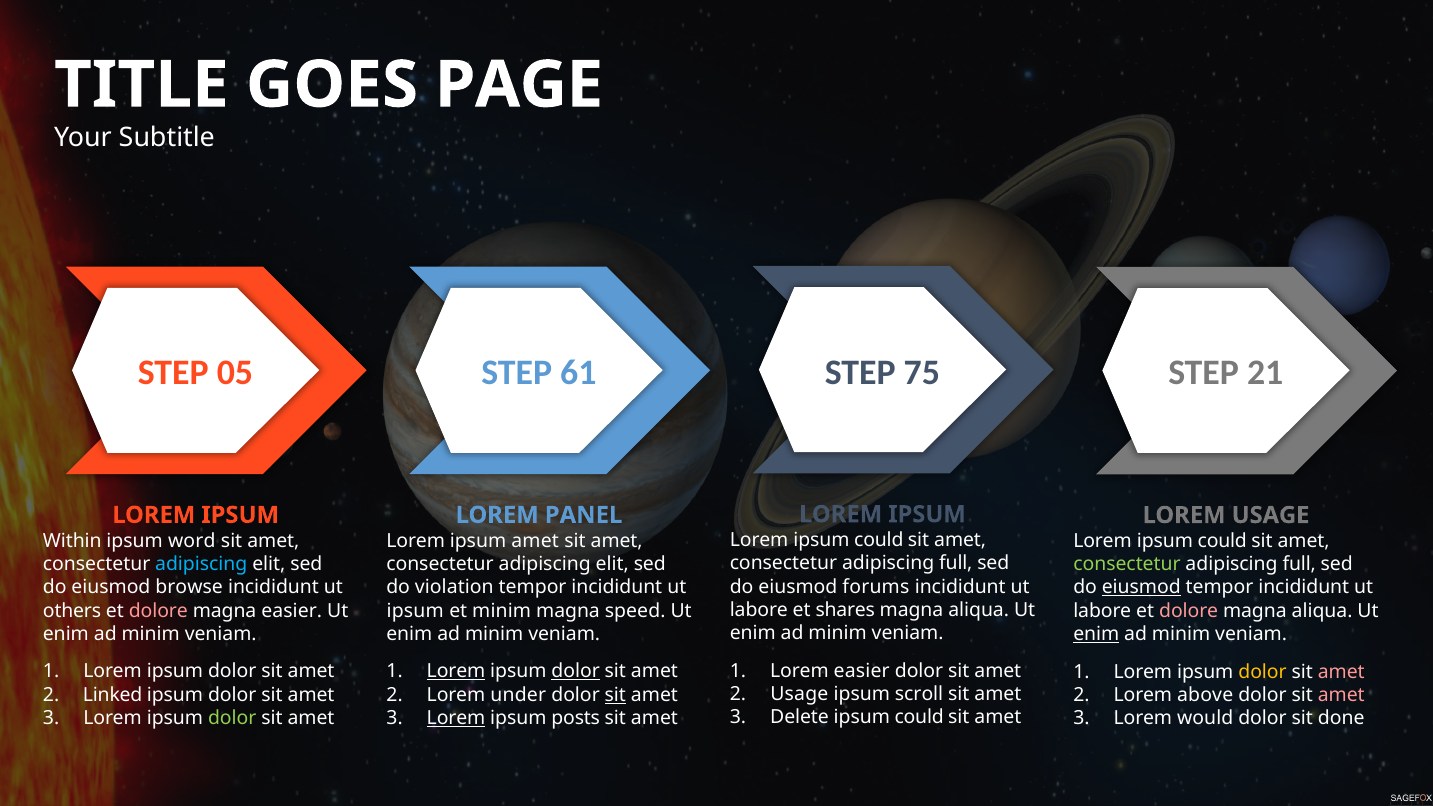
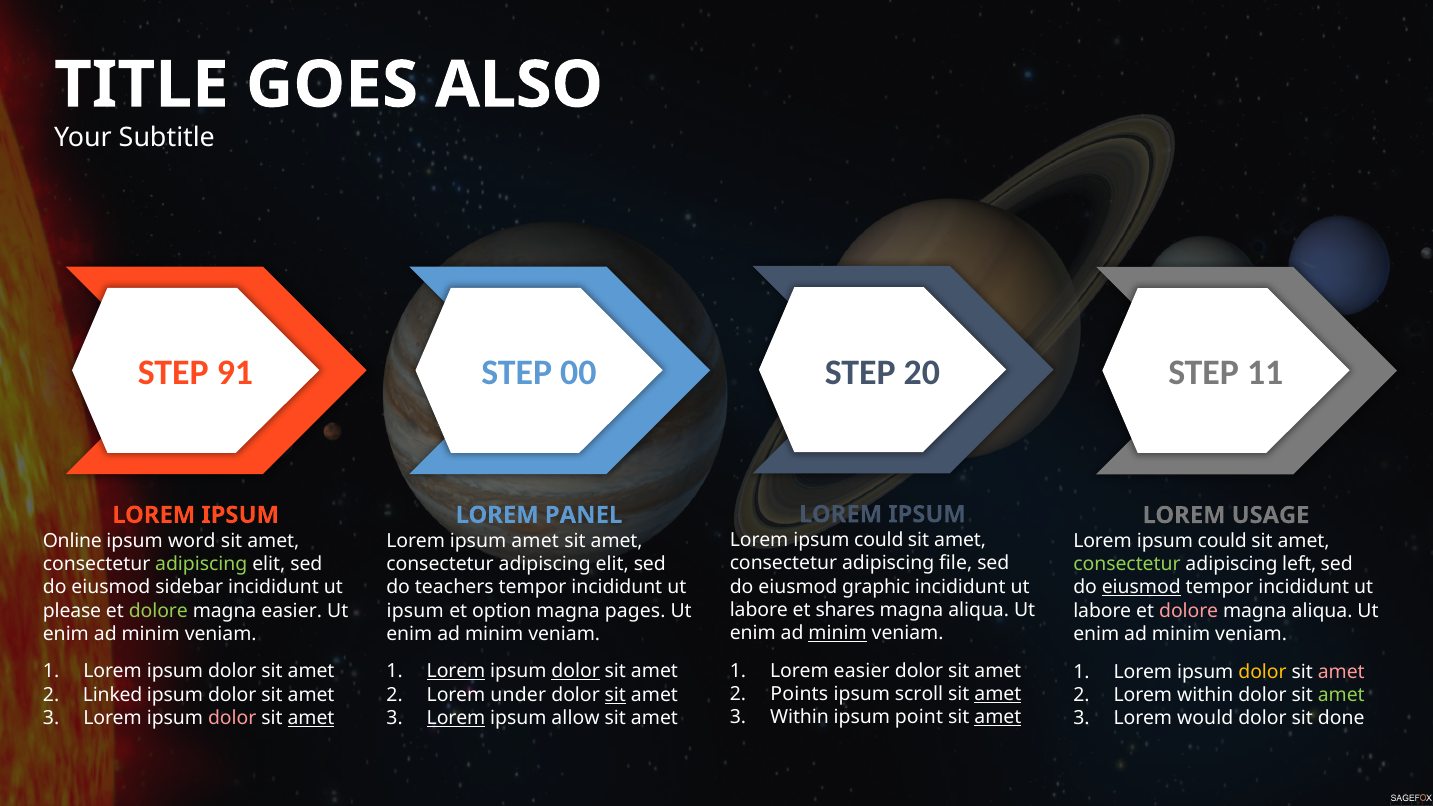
PAGE: PAGE -> ALSO
75: 75 -> 20
05: 05 -> 91
61: 61 -> 00
21: 21 -> 11
Within: Within -> Online
full at (956, 563): full -> file
adipiscing at (201, 564) colour: light blue -> light green
full at (1299, 564): full -> left
forums: forums -> graphic
browse: browse -> sidebar
violation: violation -> teachers
others: others -> please
dolore at (158, 611) colour: pink -> light green
et minim: minim -> option
speed: speed -> pages
minim at (838, 633) underline: none -> present
enim at (1096, 634) underline: present -> none
Usage at (799, 694): Usage -> Points
amet at (998, 694) underline: none -> present
Lorem above: above -> within
amet at (1341, 695) colour: pink -> light green
Delete at (799, 718): Delete -> Within
could at (919, 718): could -> point
amet at (998, 718) underline: none -> present
dolor at (232, 718) colour: light green -> pink
amet at (311, 718) underline: none -> present
posts: posts -> allow
